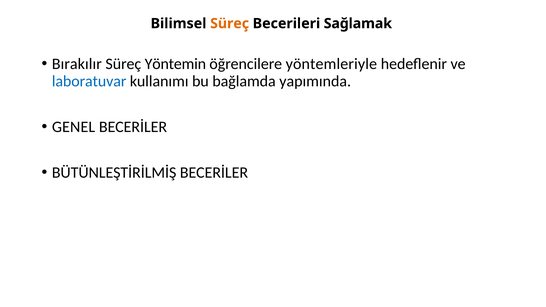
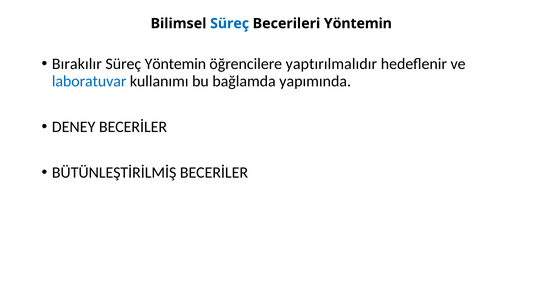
Süreç at (230, 24) colour: orange -> blue
Becerileri Sağlamak: Sağlamak -> Yöntemin
yöntemleriyle: yöntemleriyle -> yaptırılmalıdır
GENEL: GENEL -> DENEY
